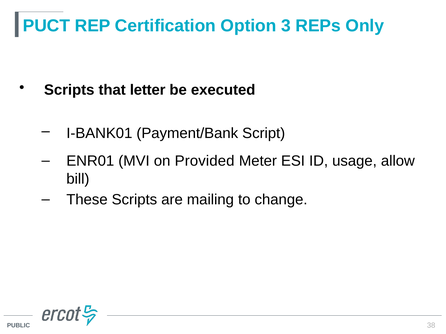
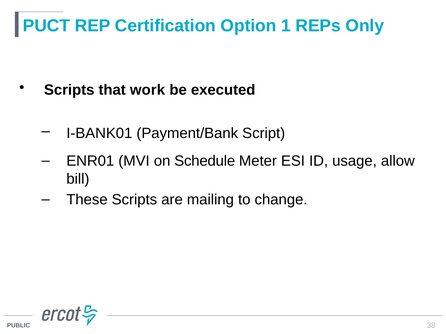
3: 3 -> 1
letter: letter -> work
Provided: Provided -> Schedule
